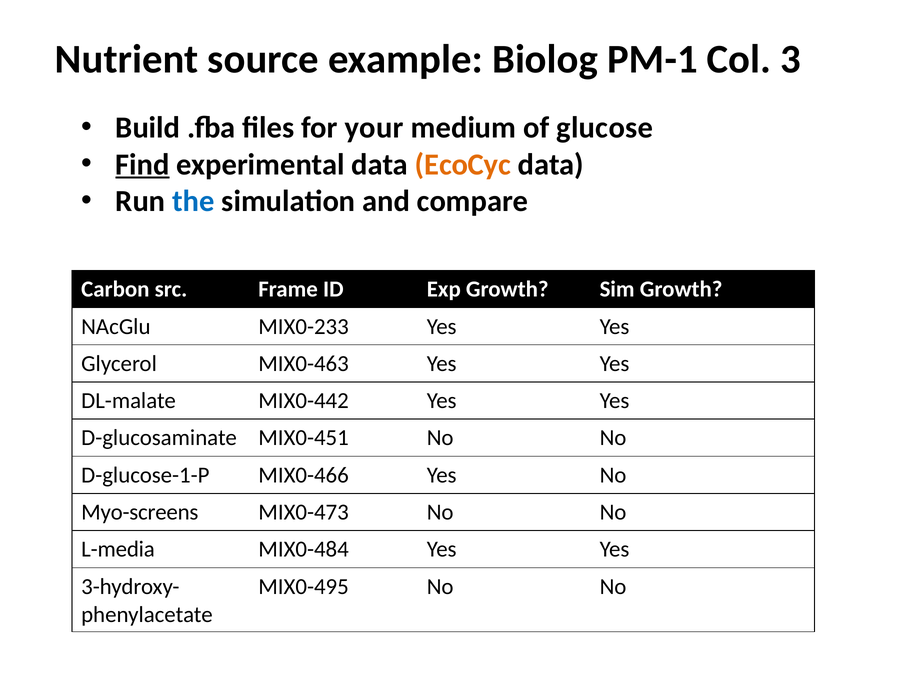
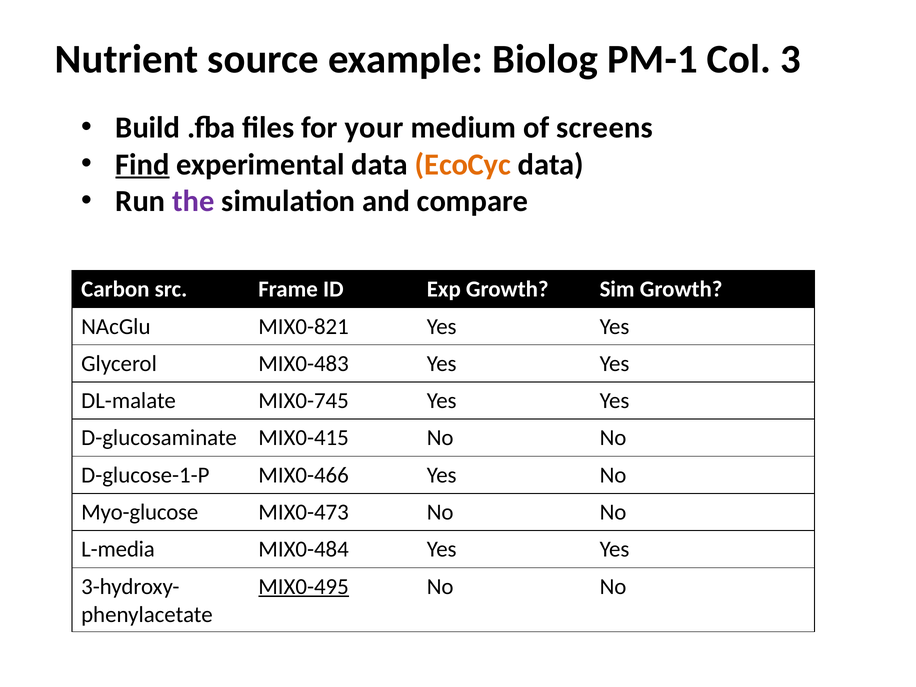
glucose: glucose -> screens
the colour: blue -> purple
MIX0-233: MIX0-233 -> MIX0-821
MIX0-463: MIX0-463 -> MIX0-483
MIX0-442: MIX0-442 -> MIX0-745
MIX0-451: MIX0-451 -> MIX0-415
Myo-screens: Myo-screens -> Myo-glucose
MIX0-495 underline: none -> present
